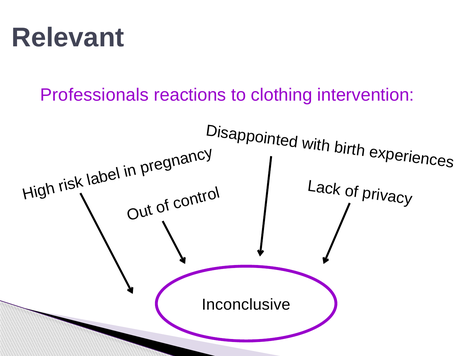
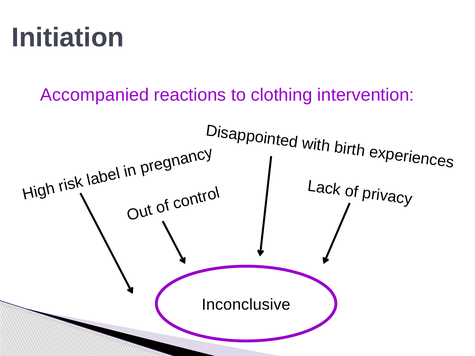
Relevant: Relevant -> Initiation
Professionals: Professionals -> Accompanied
